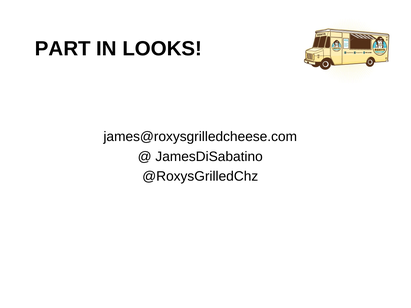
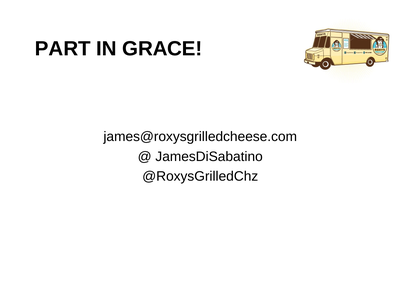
LOOKS: LOOKS -> GRACE
